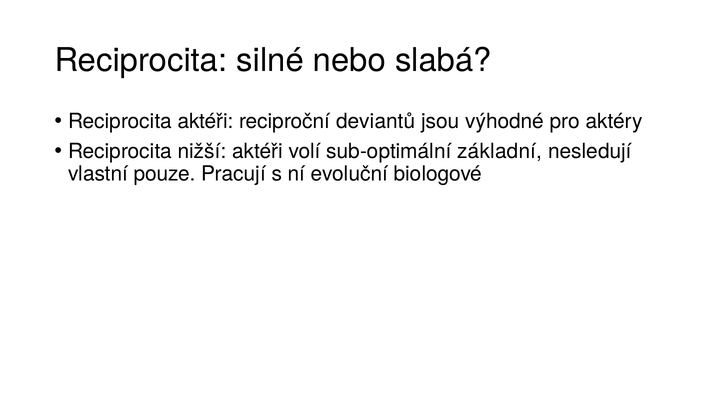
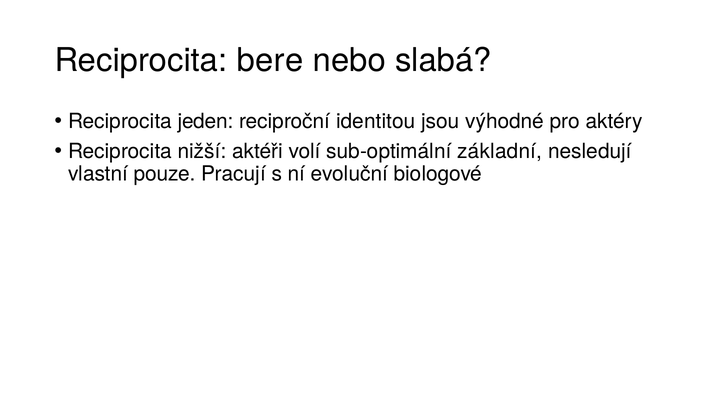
silné: silné -> bere
Reciprocita aktéři: aktéři -> jeden
deviantů: deviantů -> identitou
